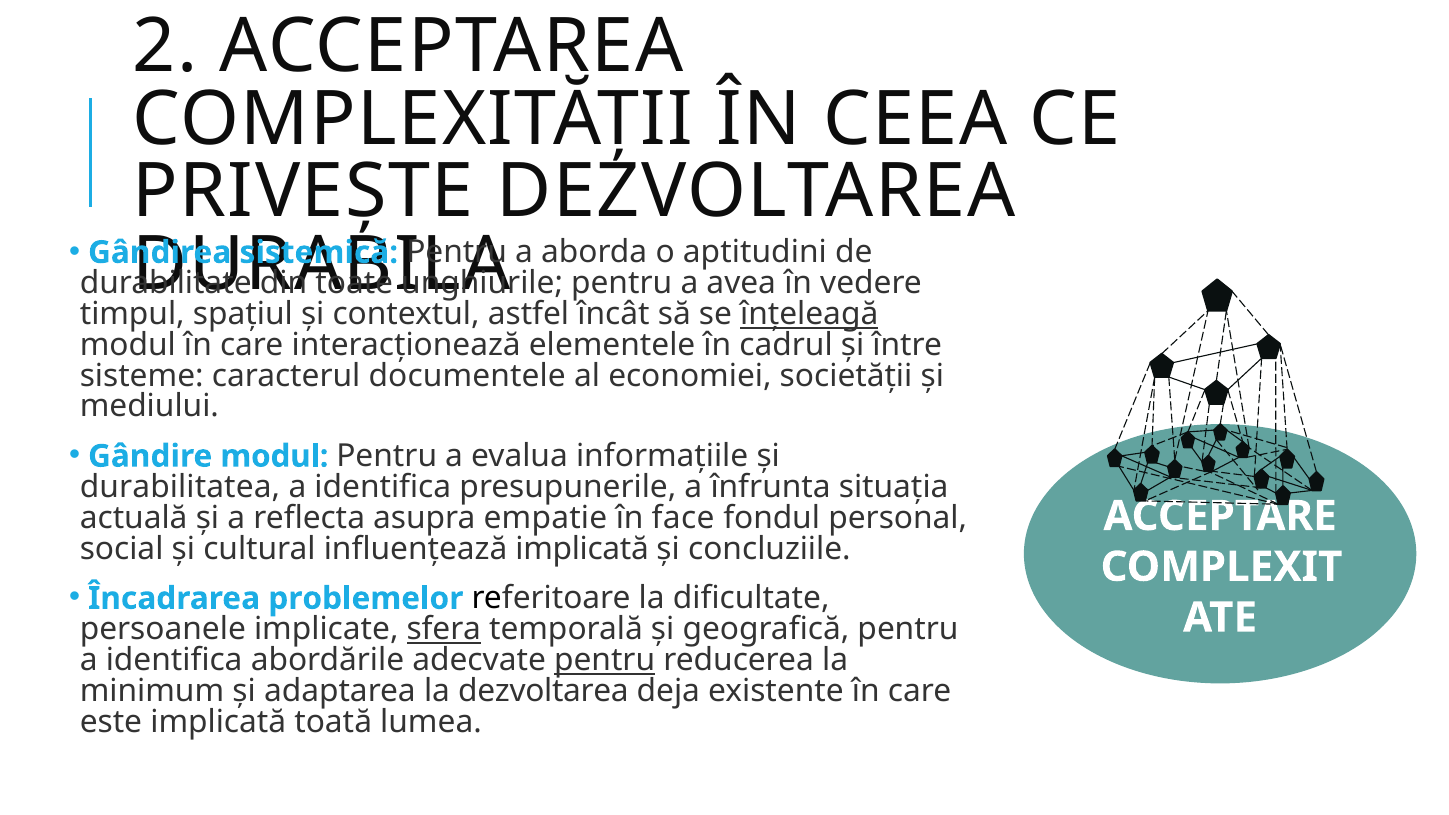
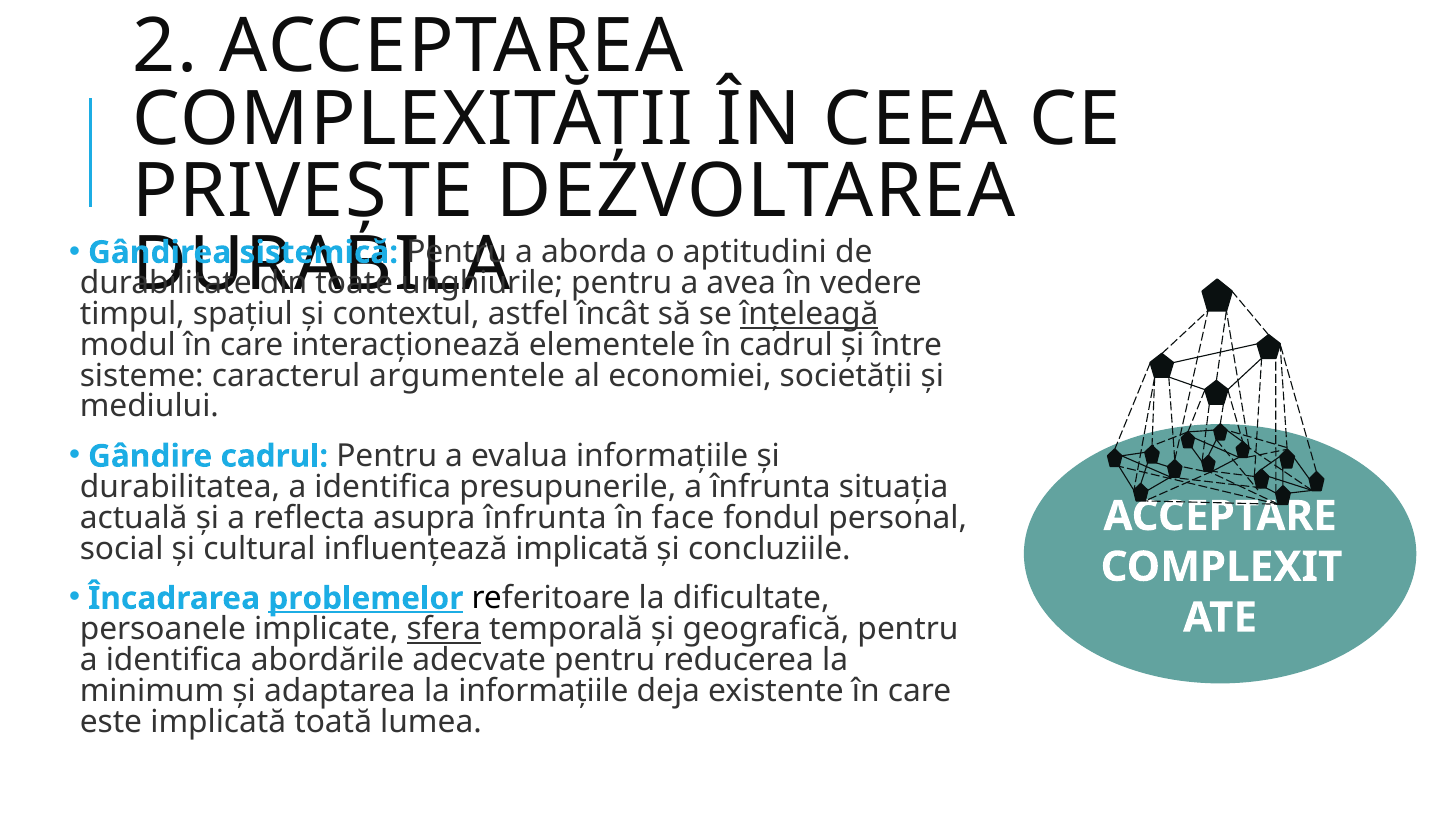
documentele: documentele -> argumentele
Gândire modul: modul -> cadrul
asupra empatie: empatie -> înfrunta
problemelor underline: none -> present
pentru at (605, 660) underline: present -> none
la dezvoltarea: dezvoltarea -> informațiile
